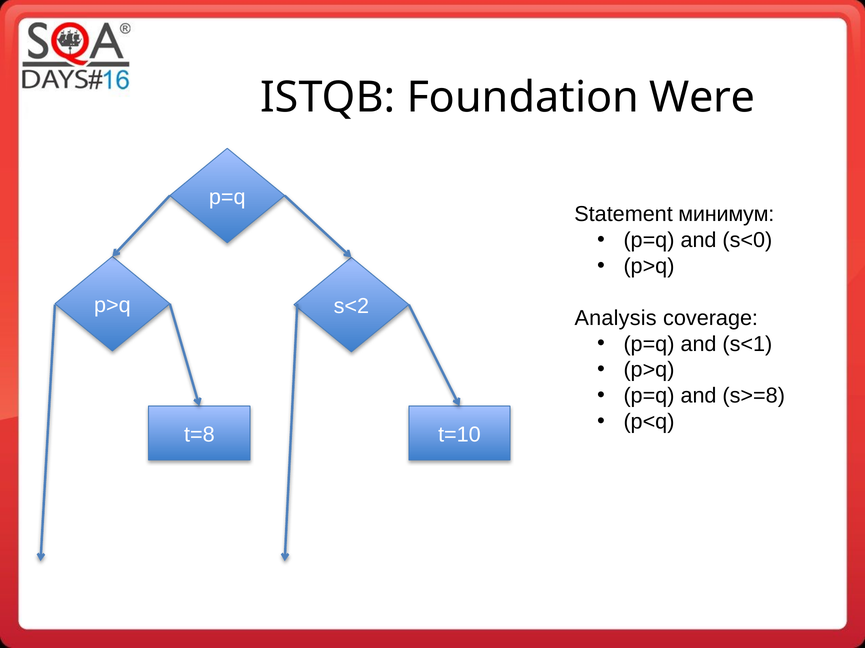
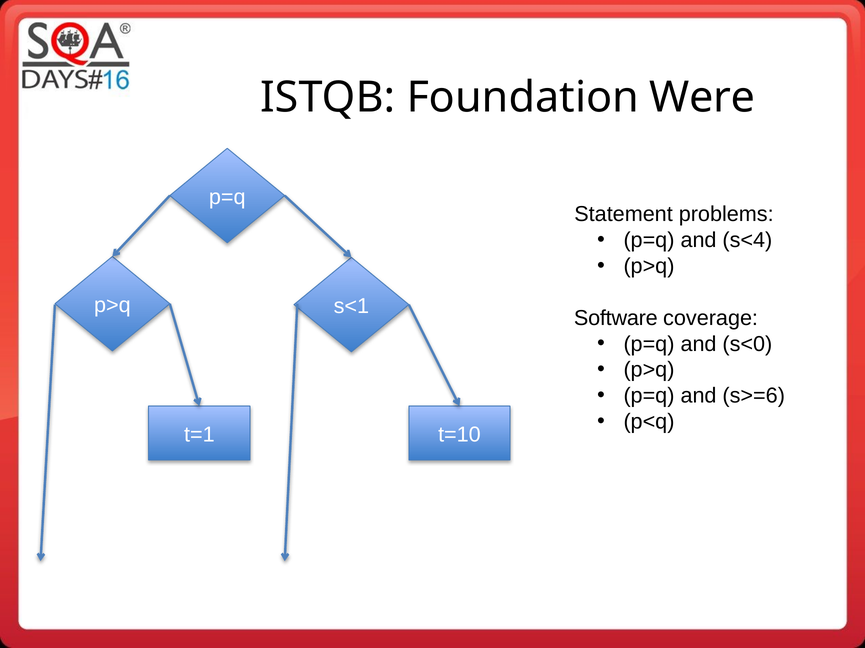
минимум: минимум -> problems
s<0: s<0 -> s<4
s<2: s<2 -> s<1
Analysis: Analysis -> Software
s<1: s<1 -> s<0
s>=8: s>=8 -> s>=6
t=8: t=8 -> t=1
